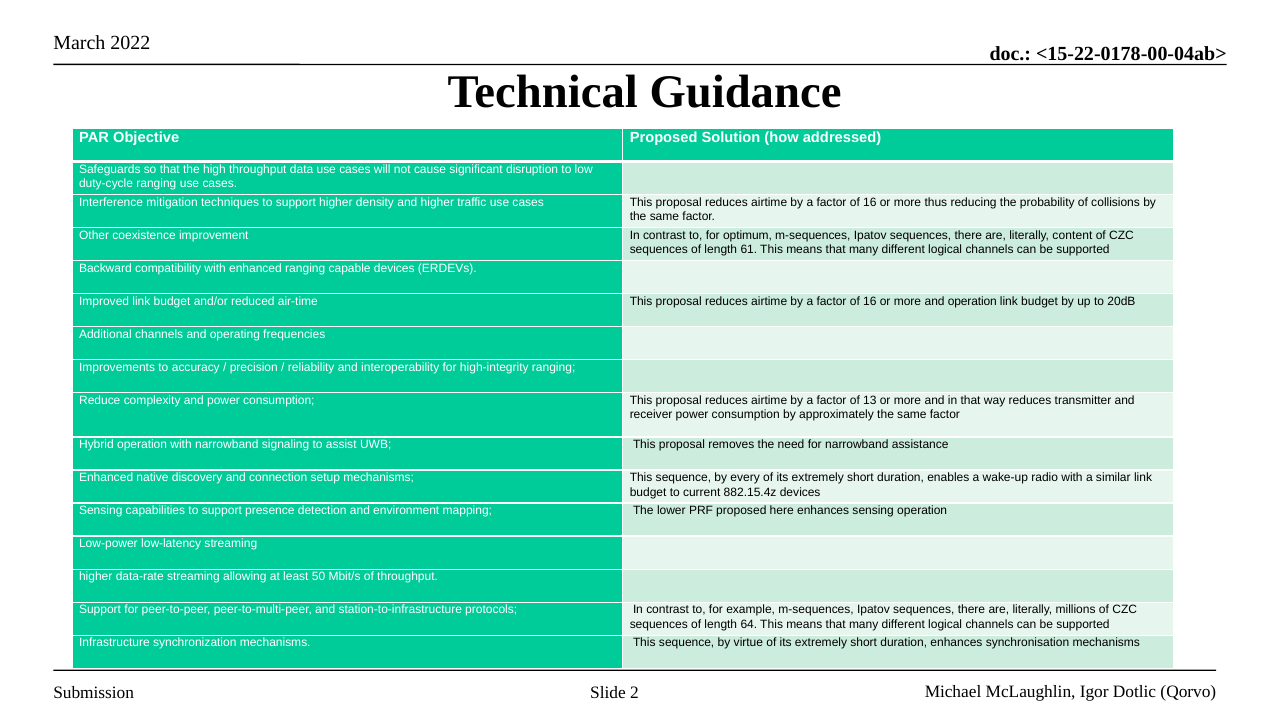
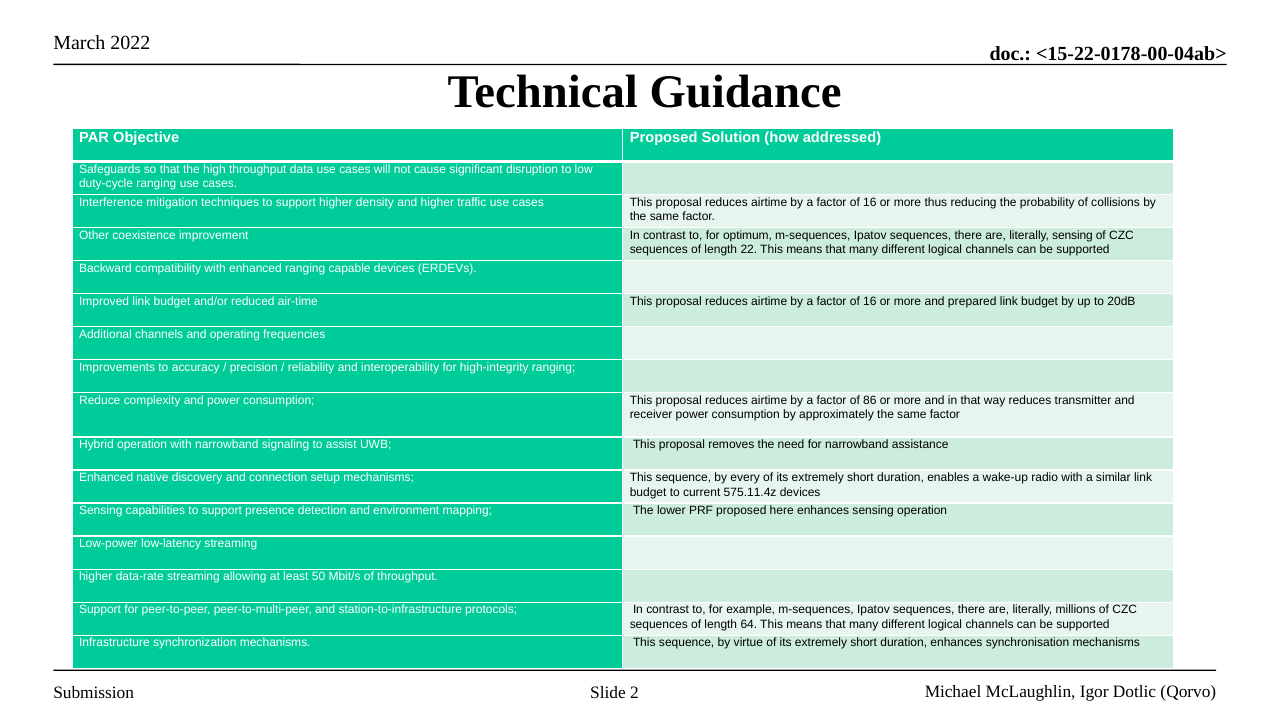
literally content: content -> sensing
61: 61 -> 22
and operation: operation -> prepared
13: 13 -> 86
882.15.4z: 882.15.4z -> 575.11.4z
